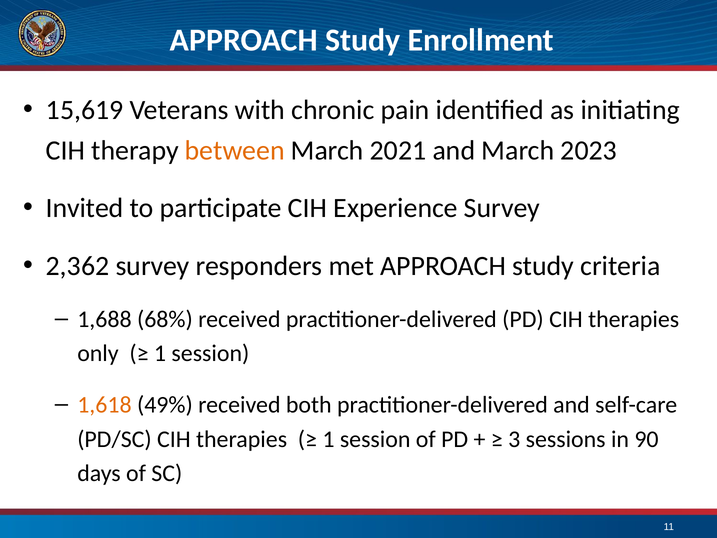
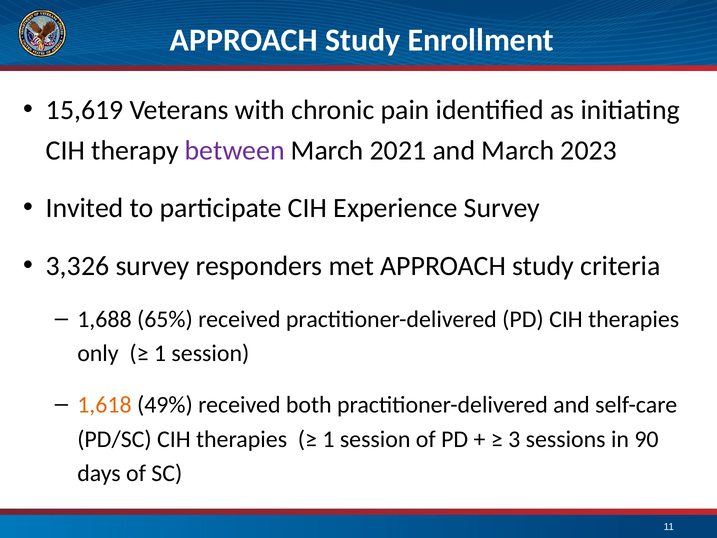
between colour: orange -> purple
2,362: 2,362 -> 3,326
68%: 68% -> 65%
